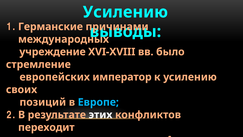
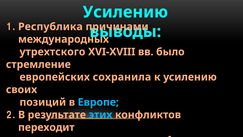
Германские: Германские -> Республика
учреждение: учреждение -> утрехтского
император: император -> сохранила
этих colour: white -> light blue
